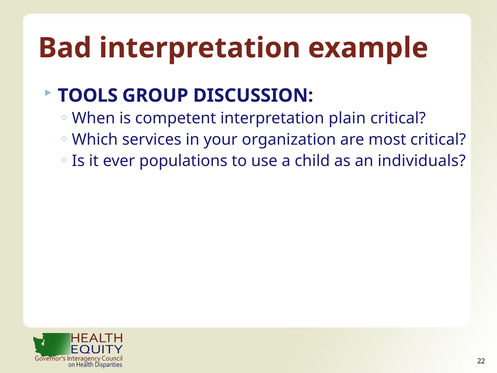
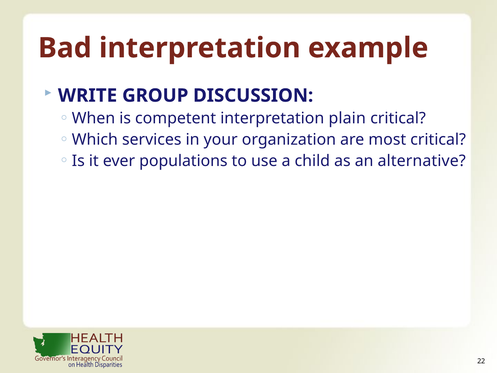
TOOLS: TOOLS -> WRITE
individuals: individuals -> alternative
